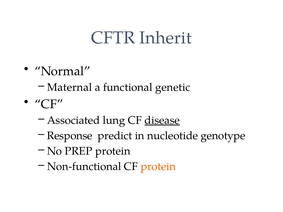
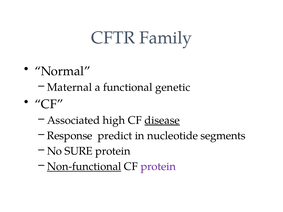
Inherit: Inherit -> Family
lung: lung -> high
genotype: genotype -> segments
PREP: PREP -> SURE
Non-functional underline: none -> present
protein at (158, 167) colour: orange -> purple
